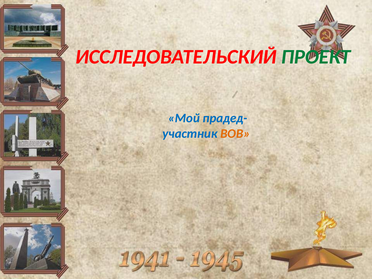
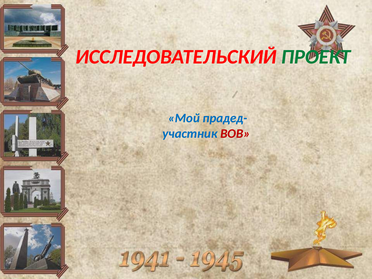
ВОВ colour: orange -> red
